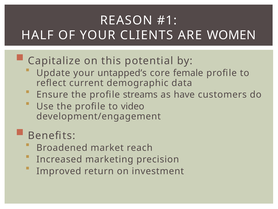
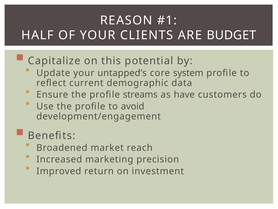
WOMEN: WOMEN -> BUDGET
female: female -> system
video: video -> avoid
